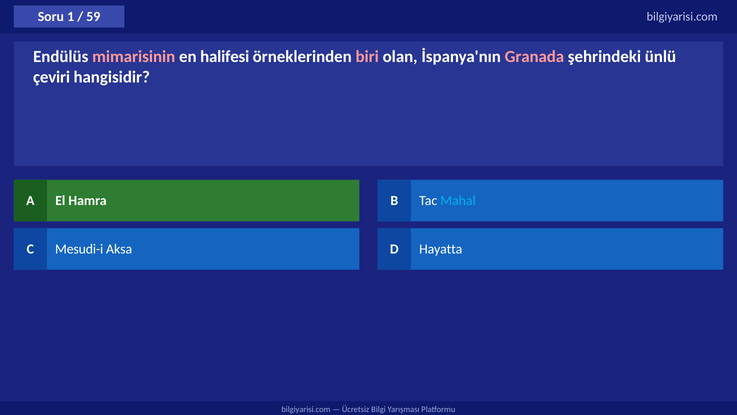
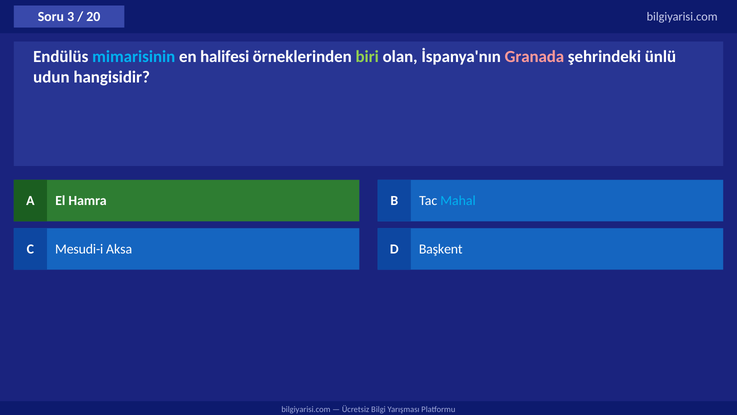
1: 1 -> 3
59: 59 -> 20
mimarisinin colour: pink -> light blue
biri colour: pink -> light green
çeviri: çeviri -> udun
Hayatta: Hayatta -> Başkent
